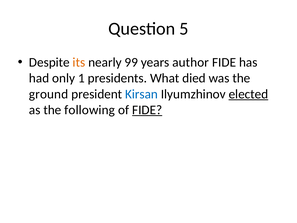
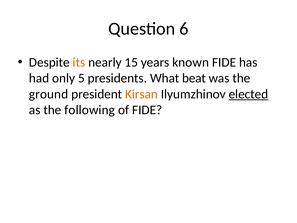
5: 5 -> 6
99: 99 -> 15
author: author -> known
1: 1 -> 5
died: died -> beat
Kirsan colour: blue -> orange
FIDE at (147, 110) underline: present -> none
